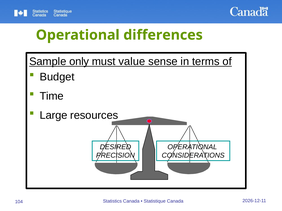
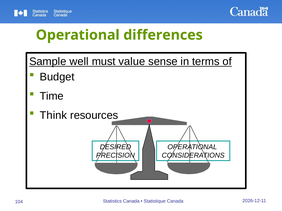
only: only -> well
Large: Large -> Think
